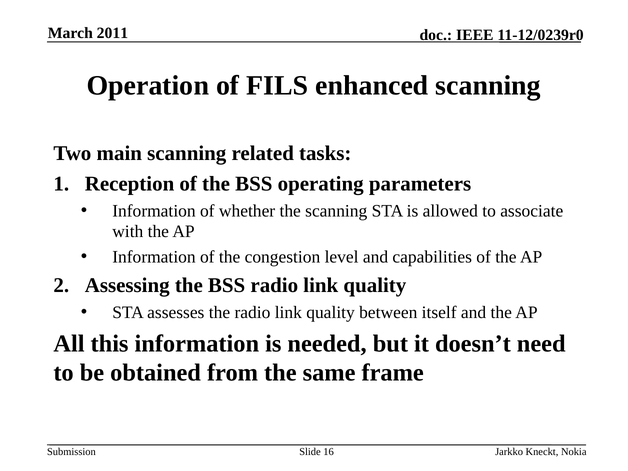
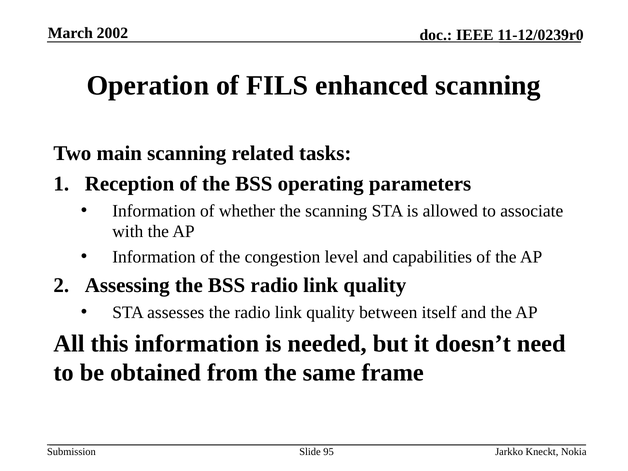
2011: 2011 -> 2002
16: 16 -> 95
